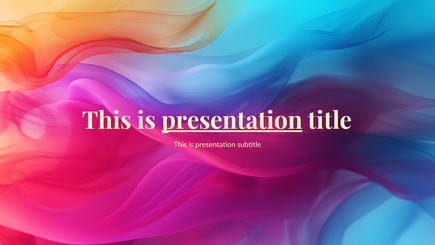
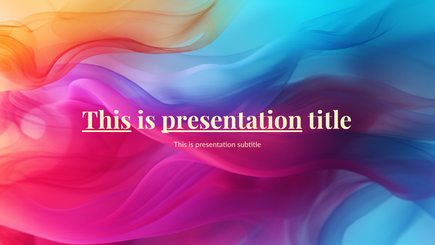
This at (107, 121) underline: none -> present
